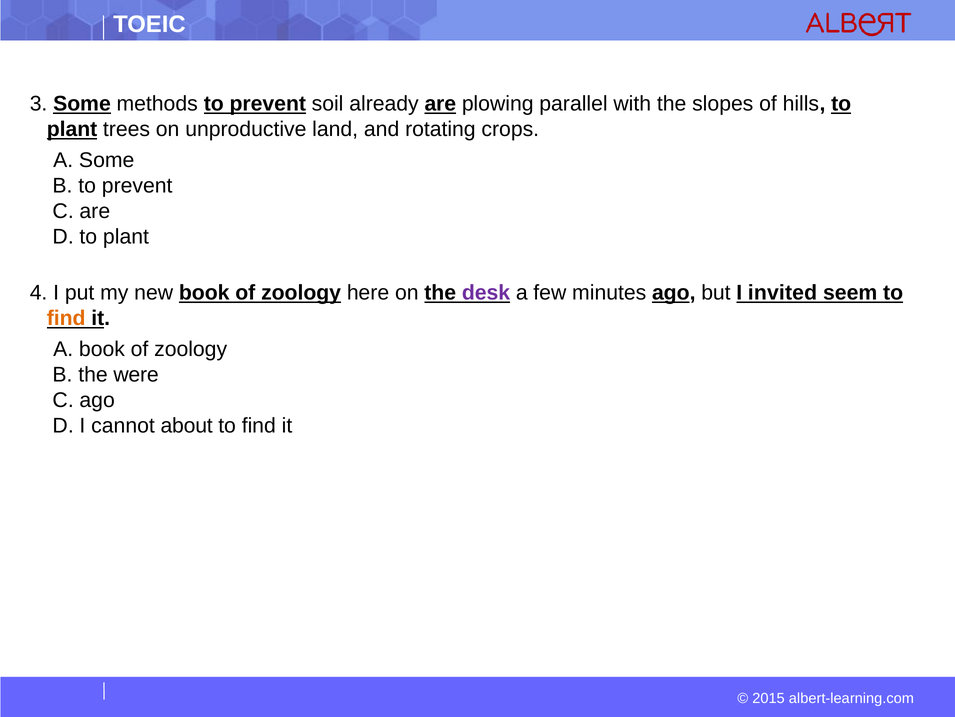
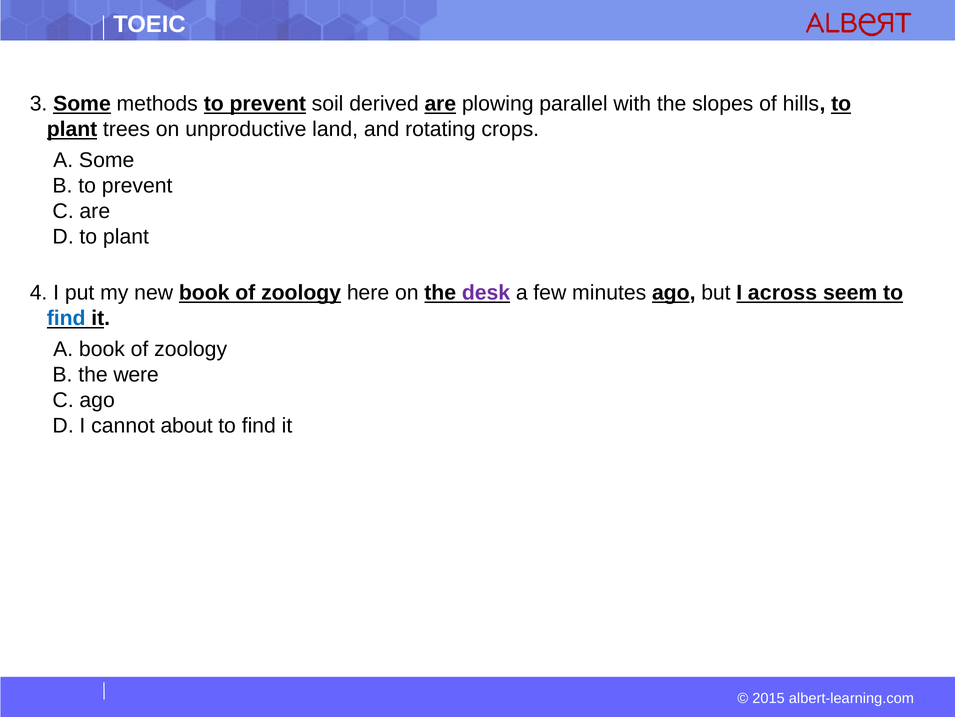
already: already -> derived
invited: invited -> across
find at (66, 318) colour: orange -> blue
